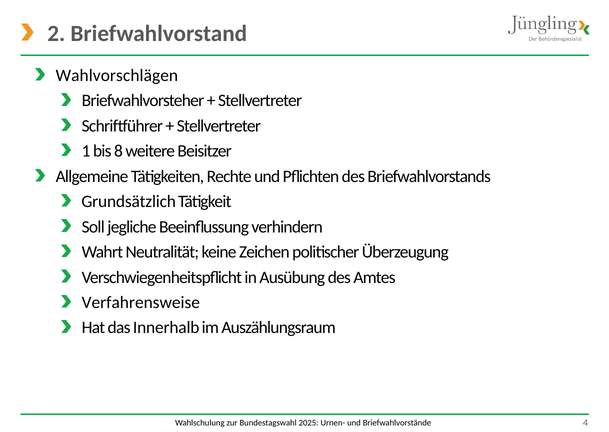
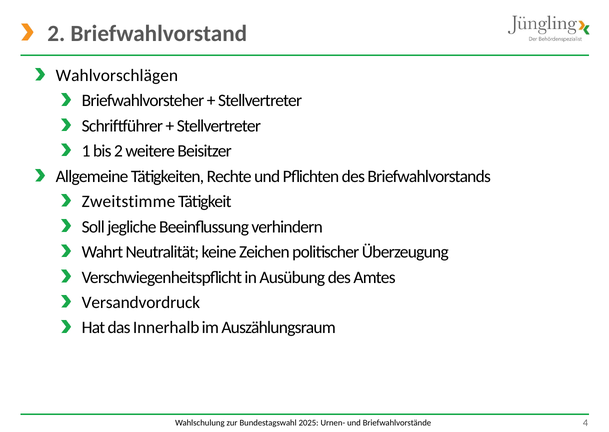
bis 8: 8 -> 2
Grundsätzlich: Grundsätzlich -> Zweitstimme
Verfahrensweise: Verfahrensweise -> Versandvordruck
